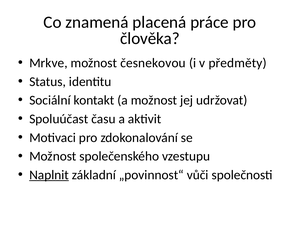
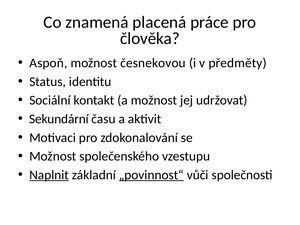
Mrkve: Mrkve -> Aspoň
Spoluúčast: Spoluúčast -> Sekundární
„povinnost“ underline: none -> present
